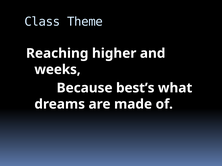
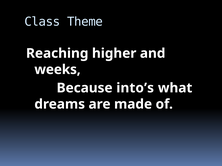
best’s: best’s -> into’s
